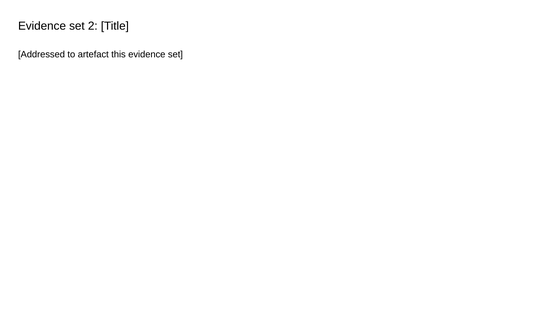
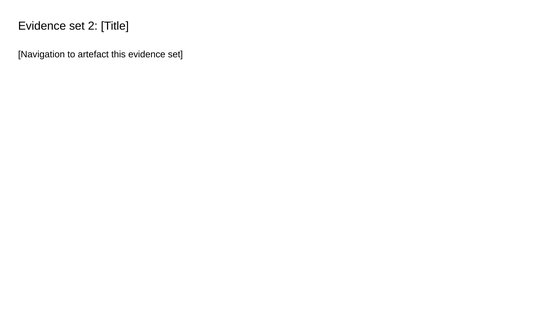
Addressed: Addressed -> Navigation
